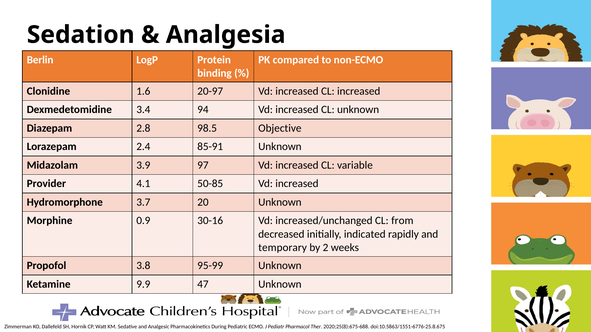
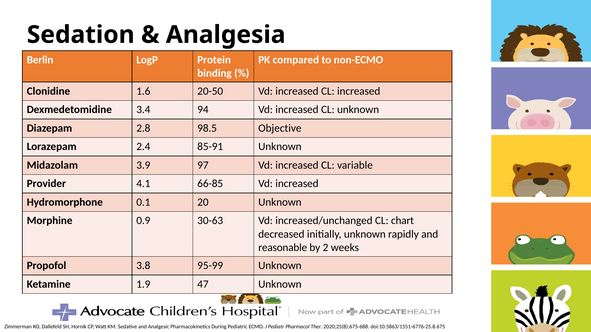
20-97: 20-97 -> 20-50
50-85: 50-85 -> 66-85
3.7: 3.7 -> 0.1
30-16: 30-16 -> 30-63
from: from -> chart
initially indicated: indicated -> unknown
temporary: temporary -> reasonable
9.9: 9.9 -> 1.9
